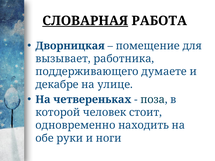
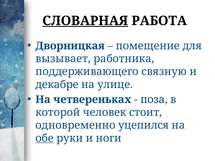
думаете: думаете -> связную
находить: находить -> уцепился
обе underline: none -> present
